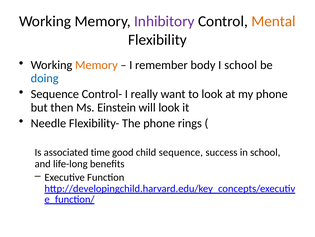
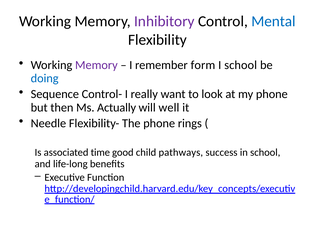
Mental colour: orange -> blue
Memory at (96, 65) colour: orange -> purple
body: body -> form
Einstein: Einstein -> Actually
will look: look -> well
child sequence: sequence -> pathways
